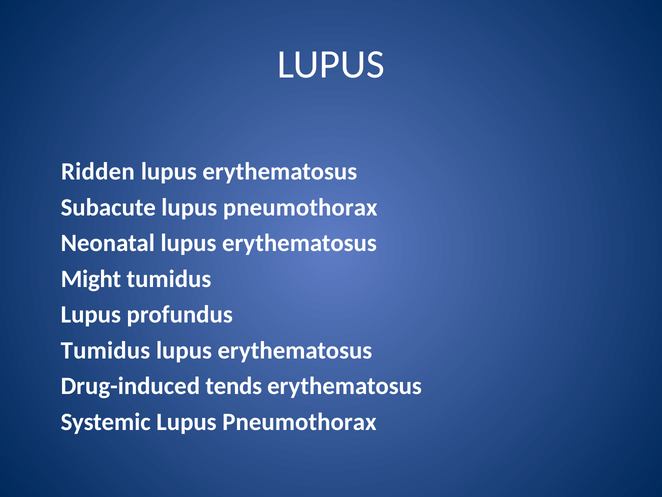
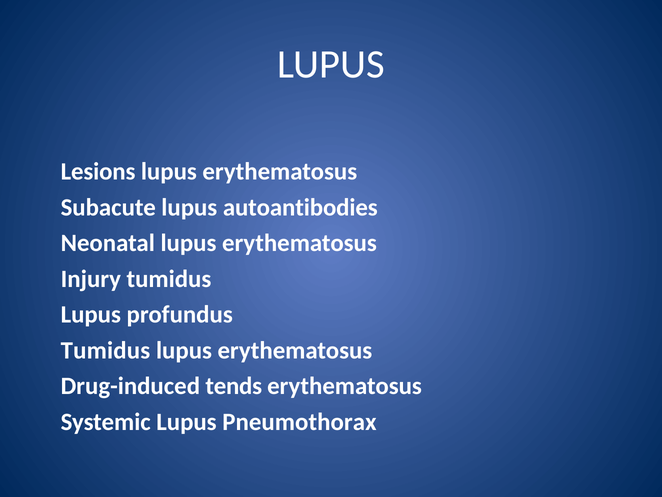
Ridden: Ridden -> Lesions
Subacute lupus pneumothorax: pneumothorax -> autoantibodies
Might: Might -> Injury
